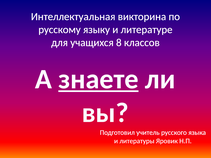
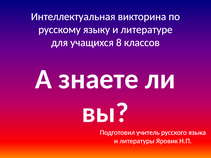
знаете underline: present -> none
